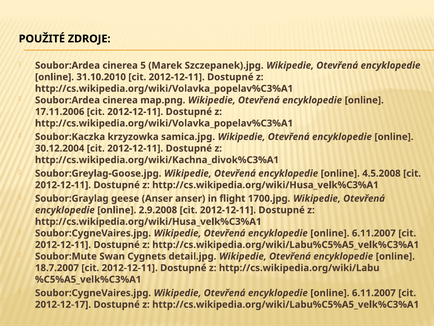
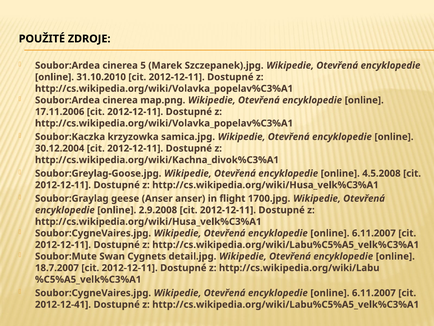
2012-12-17: 2012-12-17 -> 2012-12-41
